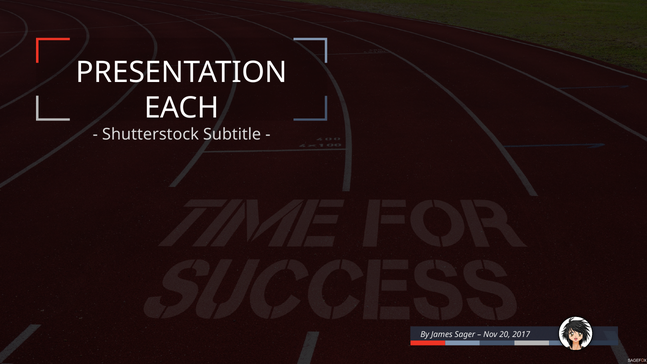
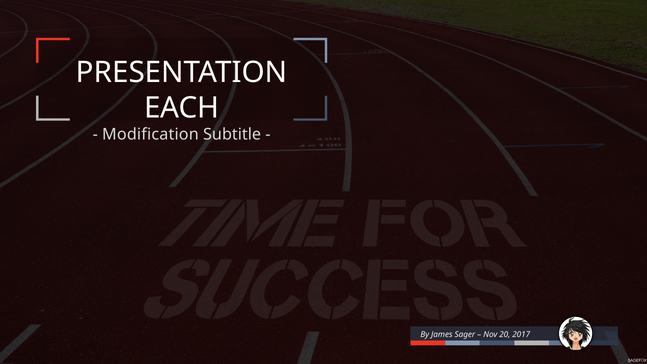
Shutterstock: Shutterstock -> Modification
